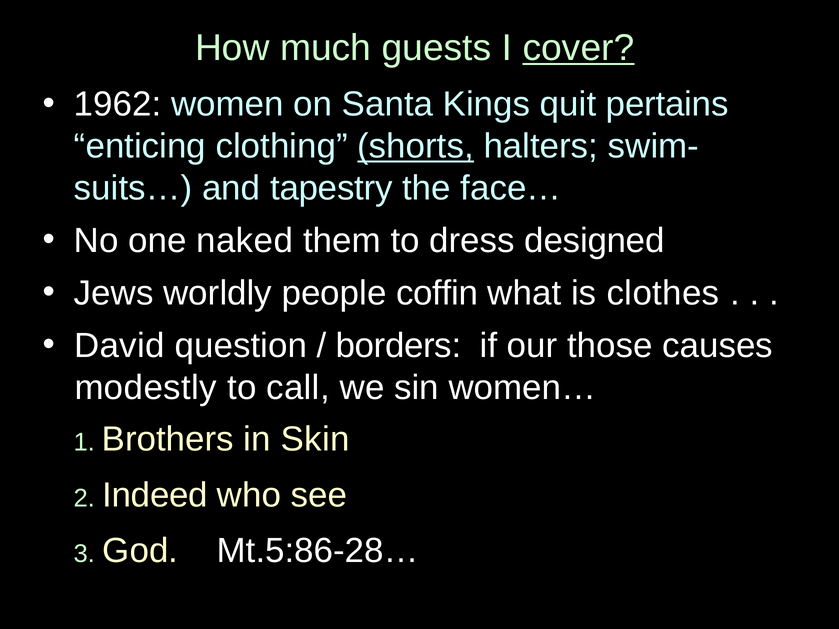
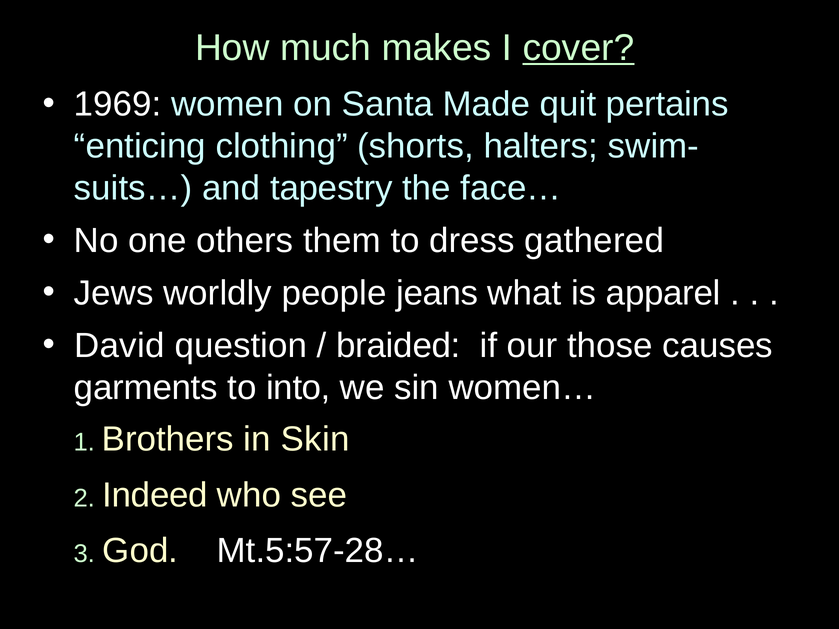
guests: guests -> makes
1962: 1962 -> 1969
Kings: Kings -> Made
shorts underline: present -> none
naked: naked -> others
designed: designed -> gathered
coffin: coffin -> jeans
clothes: clothes -> apparel
borders: borders -> braided
modestly: modestly -> garments
call: call -> into
Mt.5:86-28…: Mt.5:86-28… -> Mt.5:57-28…
